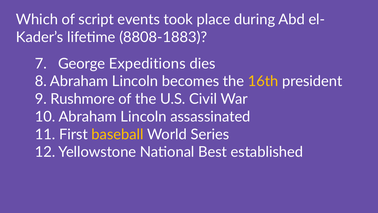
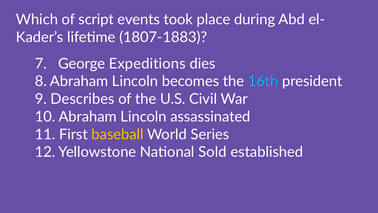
8808-1883: 8808-1883 -> 1807-1883
16th colour: yellow -> light blue
Rushmore: Rushmore -> Describes
Best: Best -> Sold
